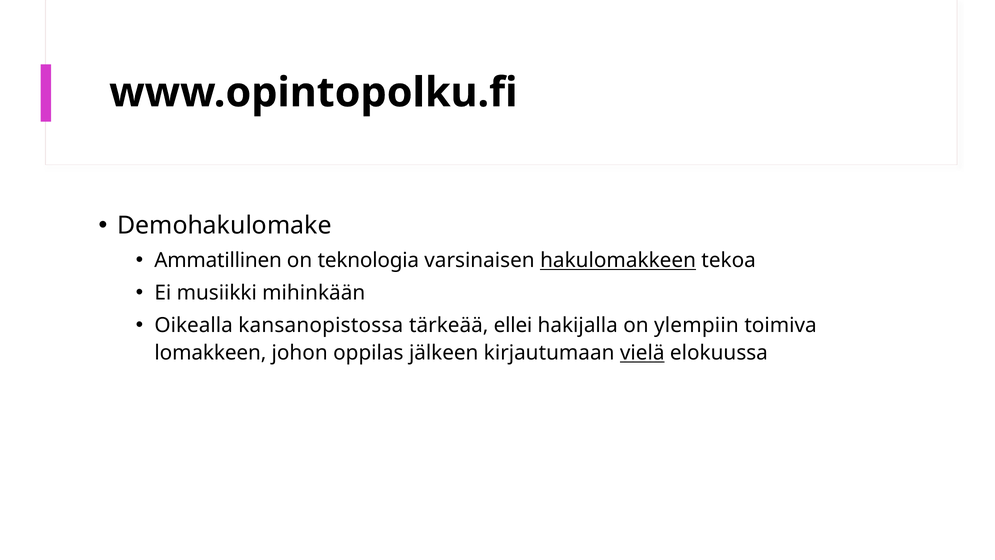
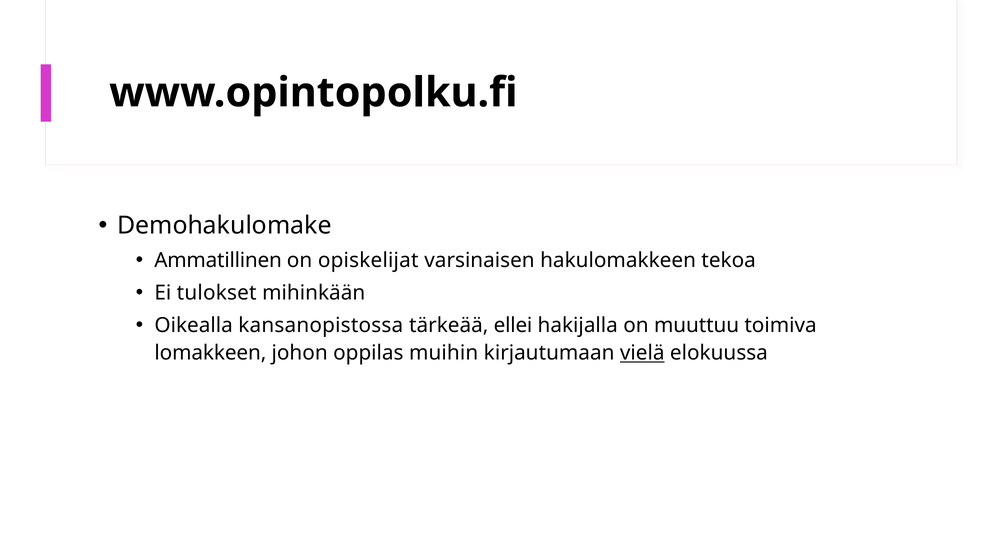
teknologia: teknologia -> opiskelijat
hakulomakkeen underline: present -> none
musiikki: musiikki -> tulokset
ylempiin: ylempiin -> muuttuu
jälkeen: jälkeen -> muihin
